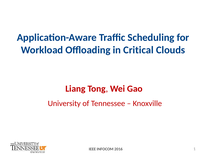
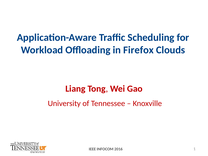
Critical: Critical -> Firefox
